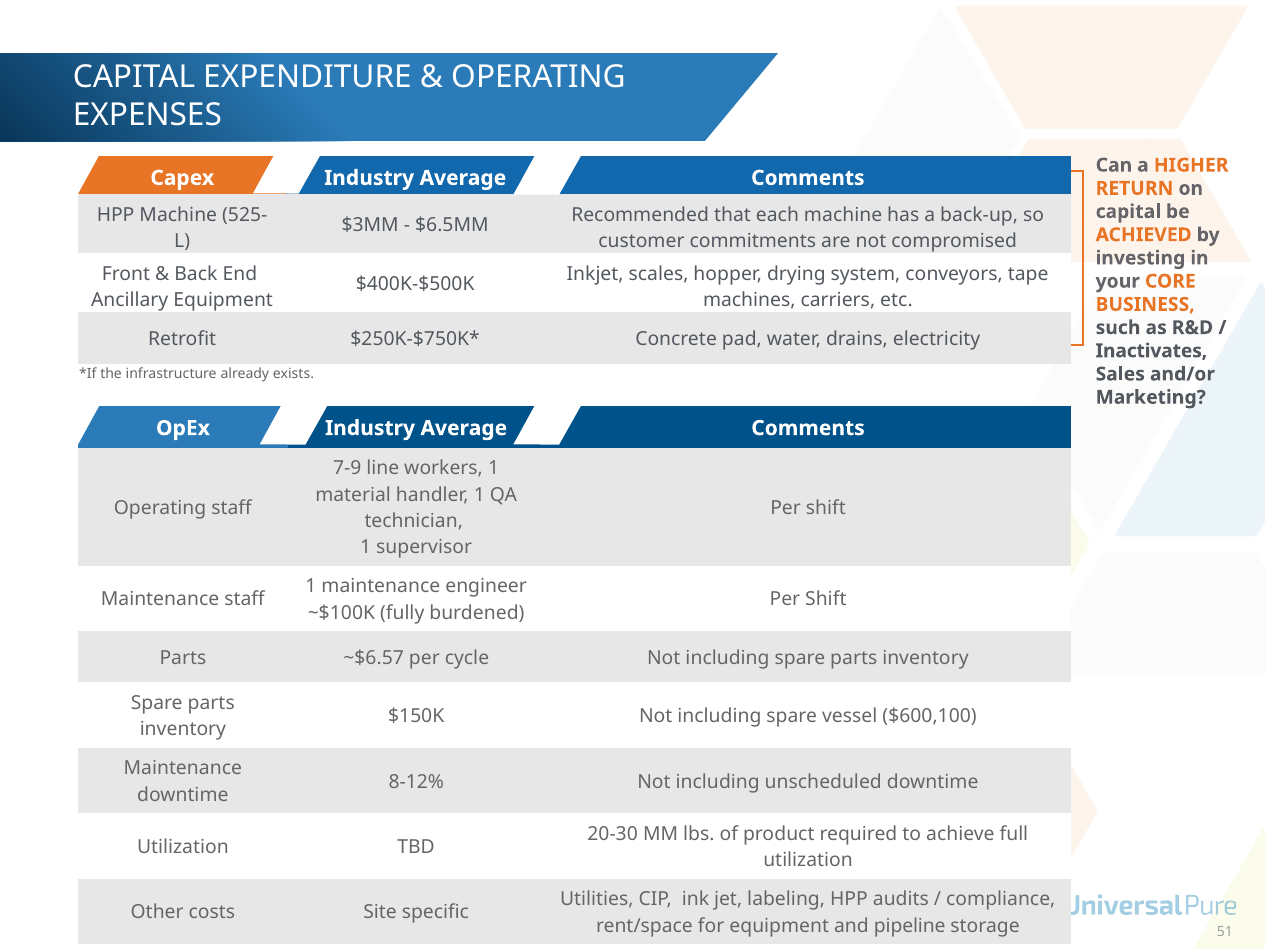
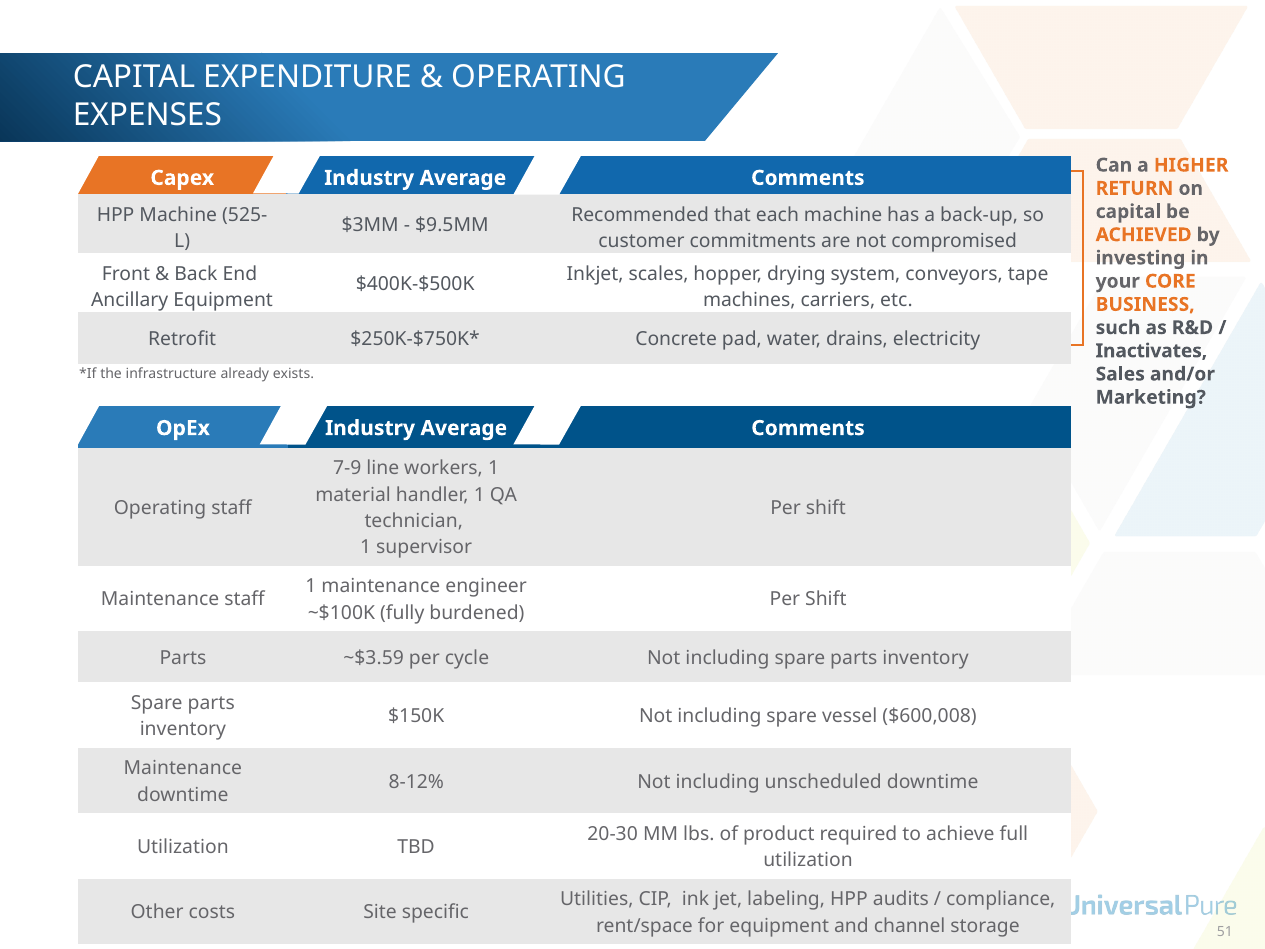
$6.5MM: $6.5MM -> $9.5MM
~$6.57: ~$6.57 -> ~$3.59
$600,100: $600,100 -> $600,008
pipeline: pipeline -> channel
